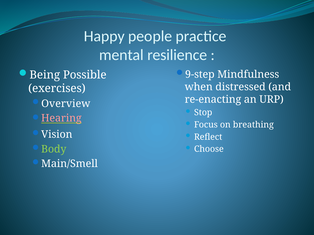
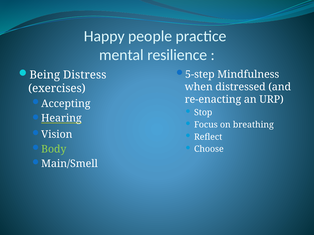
Possible: Possible -> Distress
9-step: 9-step -> 5-step
Overview: Overview -> Accepting
Hearing colour: pink -> white
